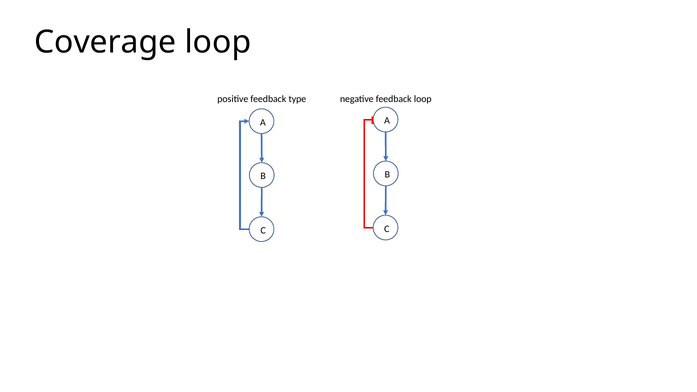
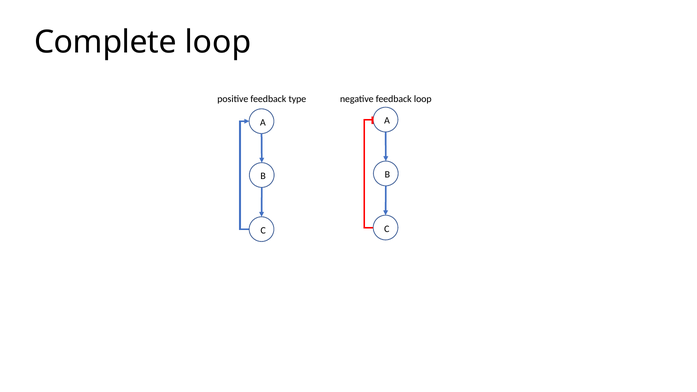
Coverage: Coverage -> Complete
